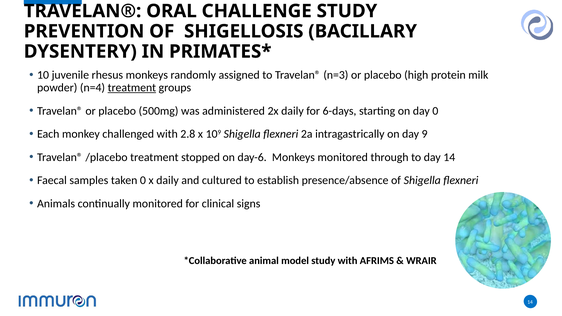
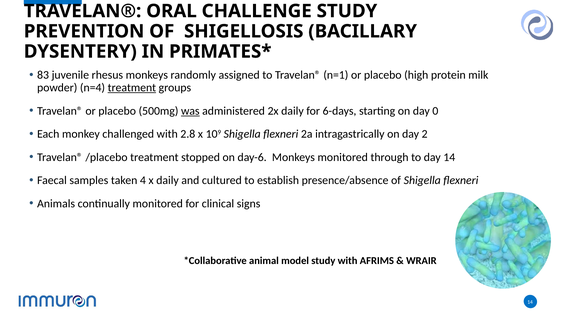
10: 10 -> 83
n=3: n=3 -> n=1
was underline: none -> present
9: 9 -> 2
taken 0: 0 -> 4
